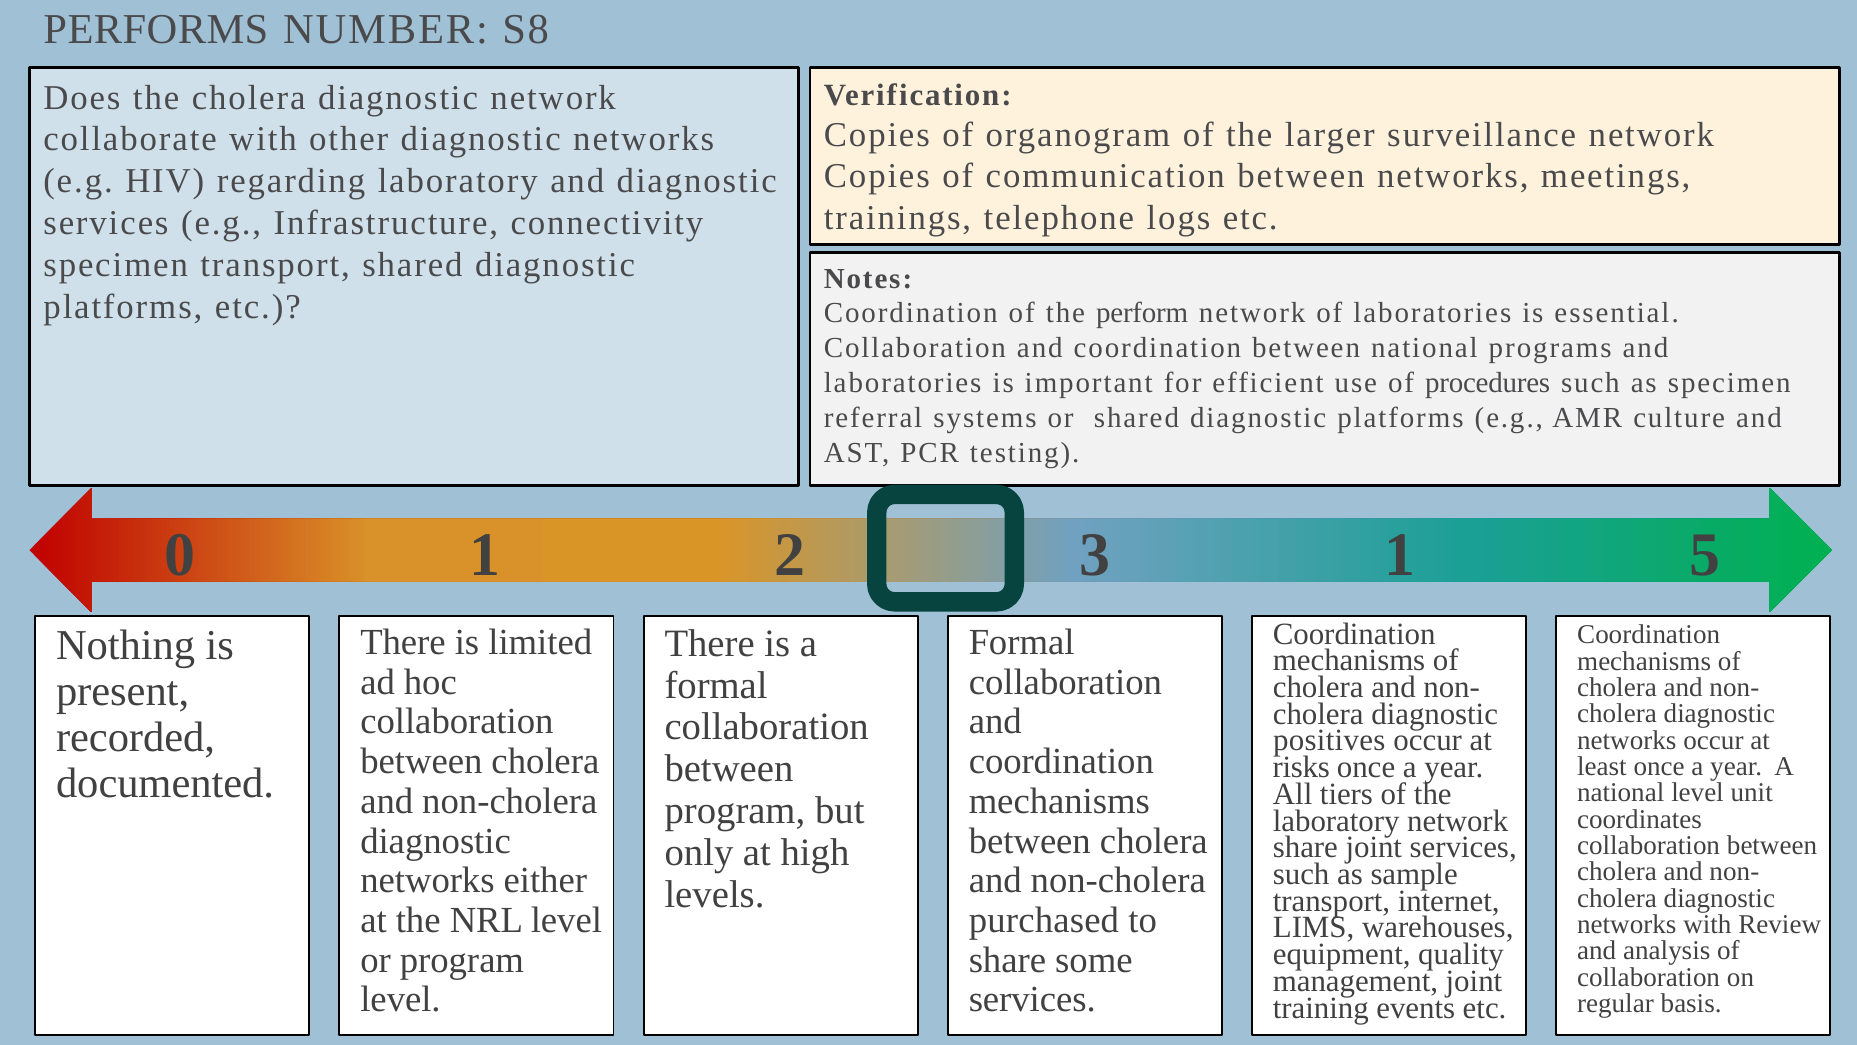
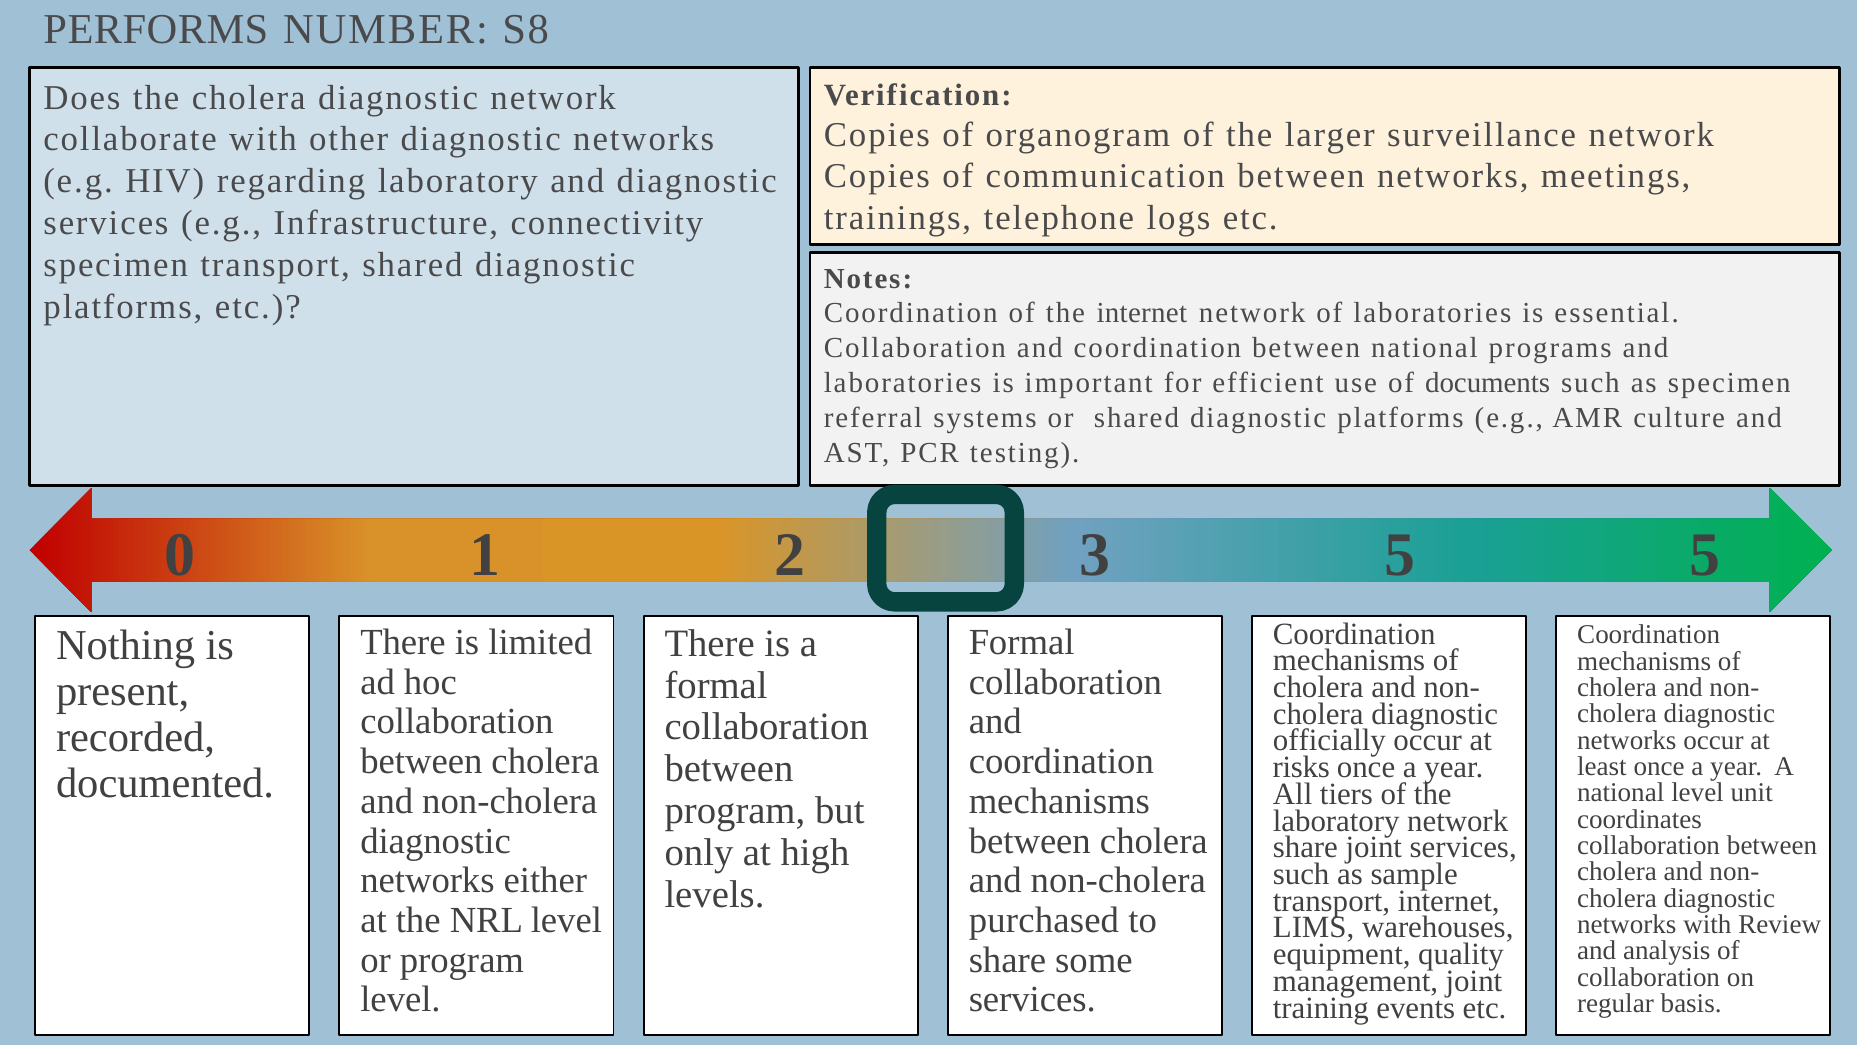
the perform: perform -> internet
procedures: procedures -> documents
3 1: 1 -> 5
positives: positives -> officially
